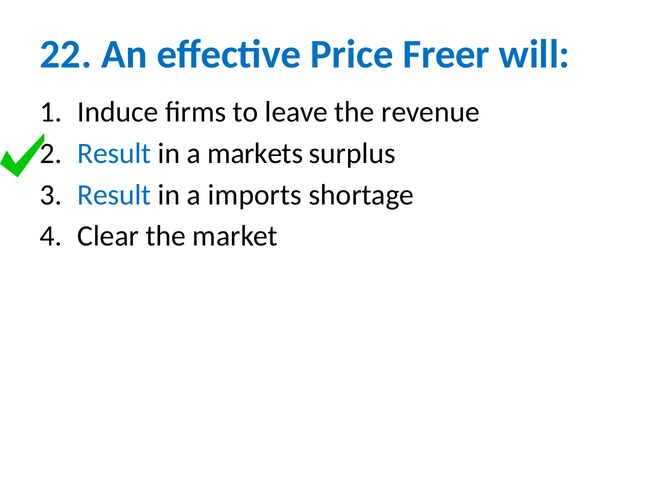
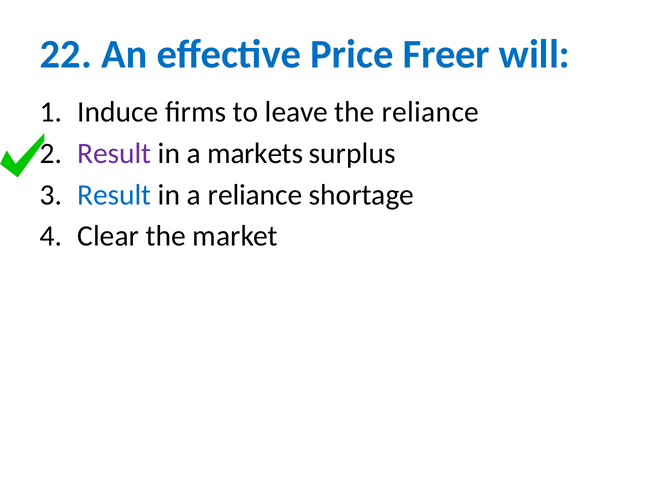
the revenue: revenue -> reliance
Result at (114, 153) colour: blue -> purple
a imports: imports -> reliance
